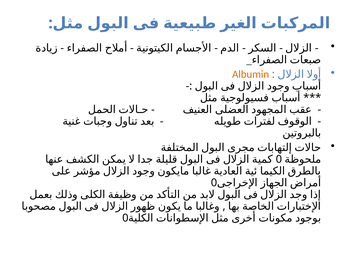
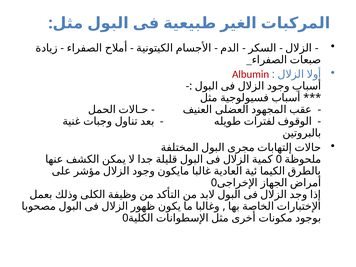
Albumin colour: orange -> red
